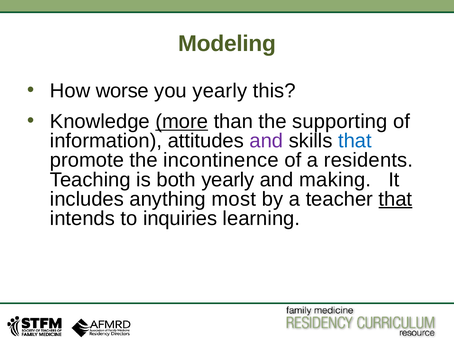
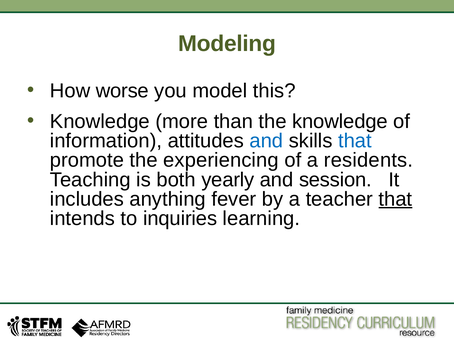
you yearly: yearly -> model
more underline: present -> none
the supporting: supporting -> knowledge
and at (266, 141) colour: purple -> blue
incontinence: incontinence -> experiencing
making: making -> session
most: most -> fever
